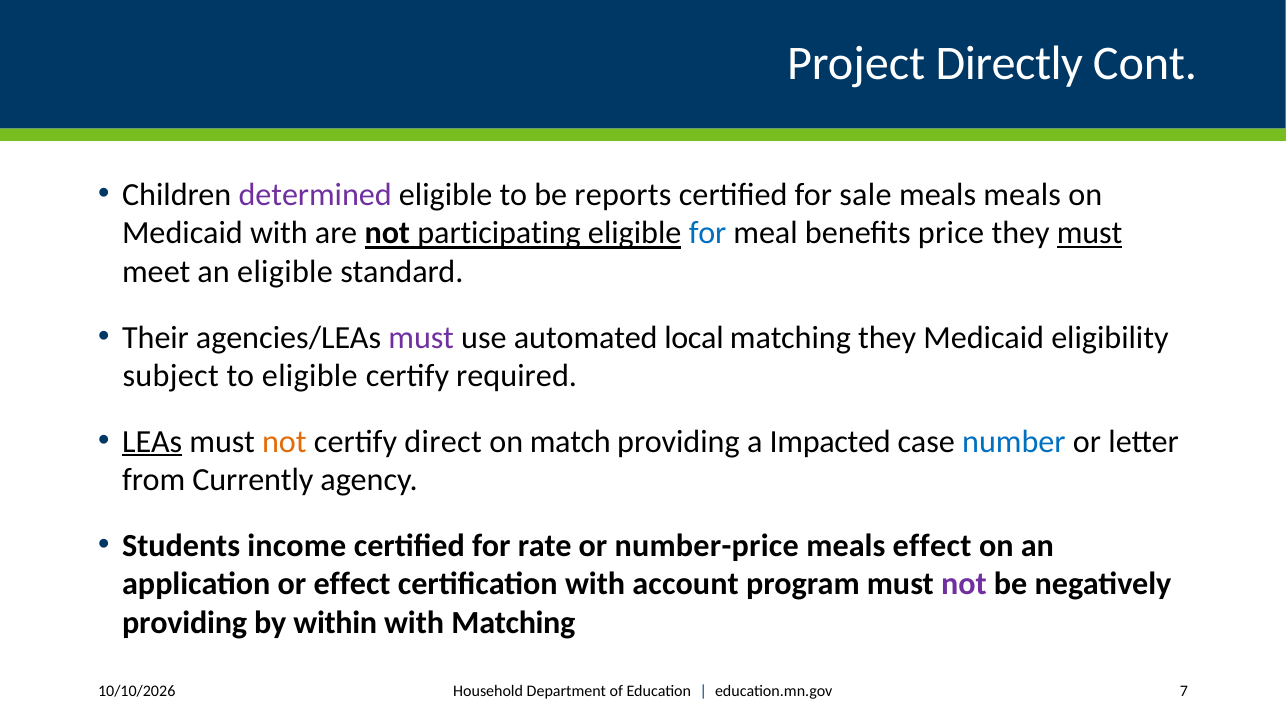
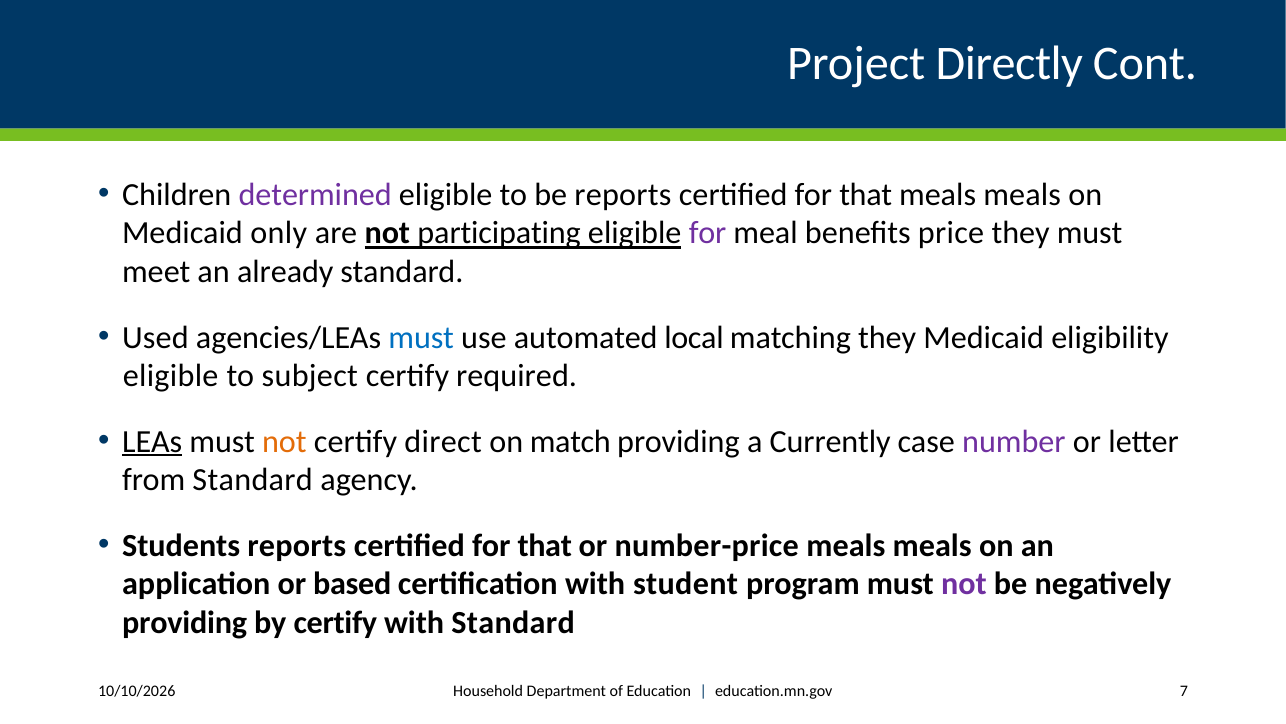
sale at (865, 195): sale -> that
Medicaid with: with -> only
for at (708, 233) colour: blue -> purple
must at (1090, 233) underline: present -> none
an eligible: eligible -> already
Their: Their -> Used
must at (421, 337) colour: purple -> blue
subject at (171, 376): subject -> eligible
to eligible: eligible -> subject
Impacted: Impacted -> Currently
number colour: blue -> purple
from Currently: Currently -> Standard
Students income: income -> reports
rate at (545, 545): rate -> that
effect at (932, 545): effect -> meals
or effect: effect -> based
account: account -> student
by within: within -> certify
with Matching: Matching -> Standard
